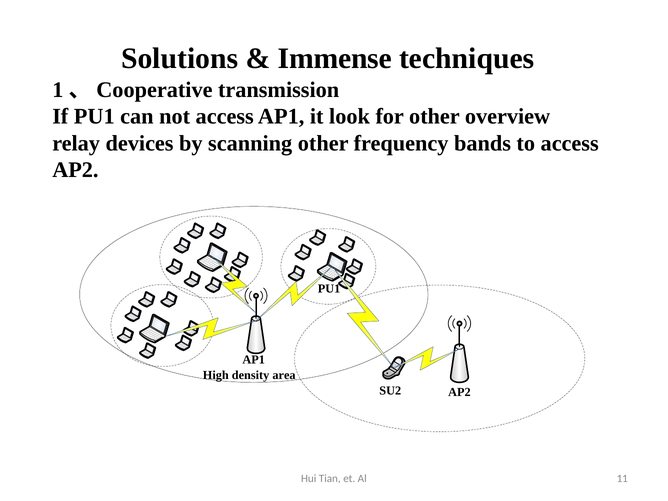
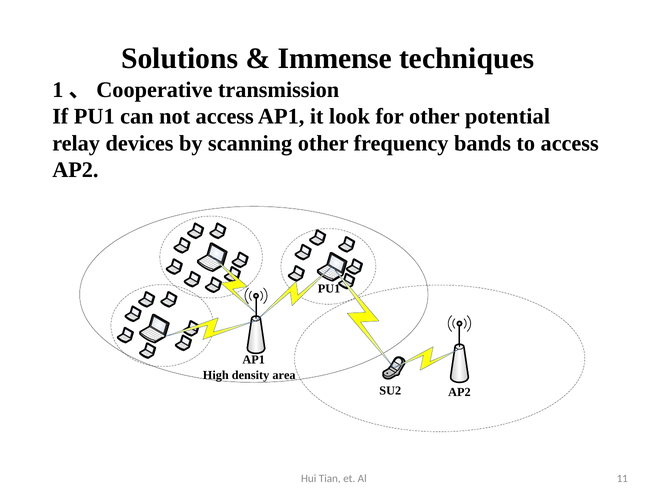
overview: overview -> potential
